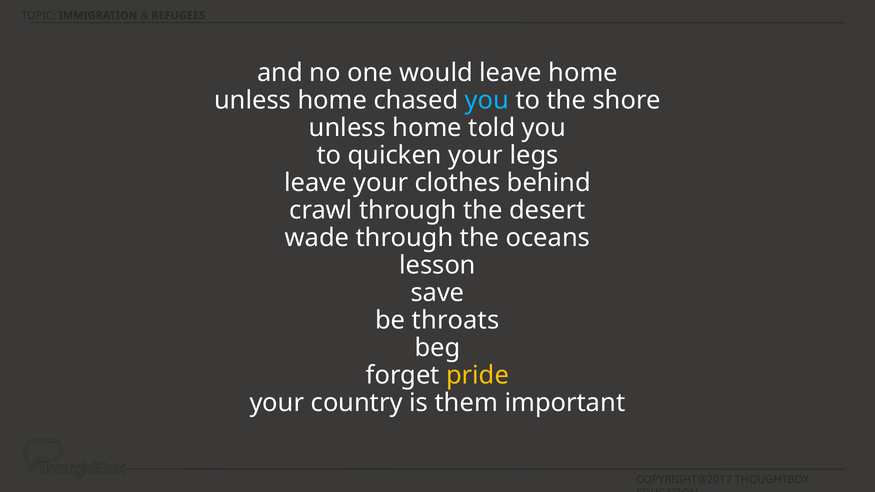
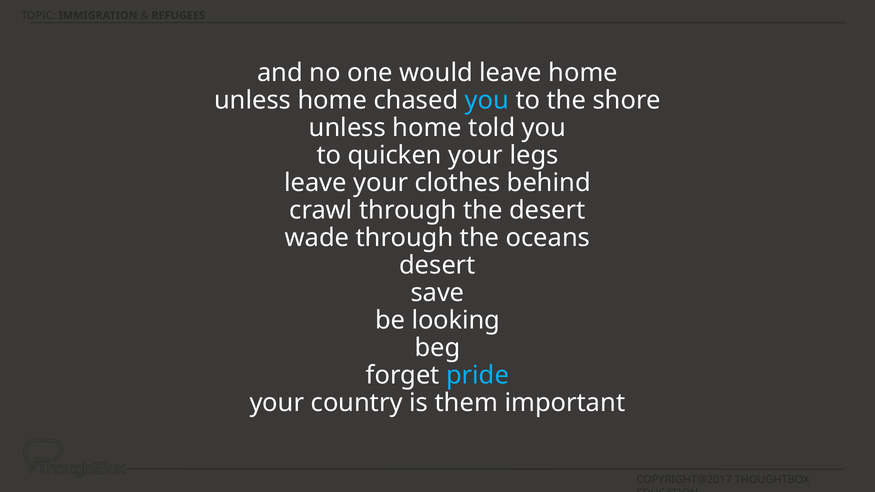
lesson at (438, 266): lesson -> desert
throats: throats -> looking
pride colour: yellow -> light blue
